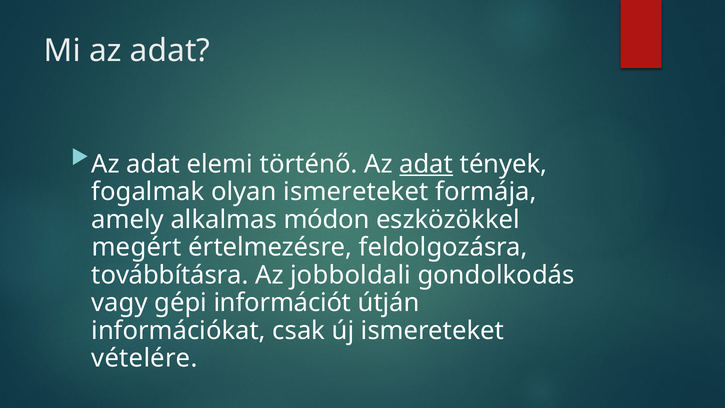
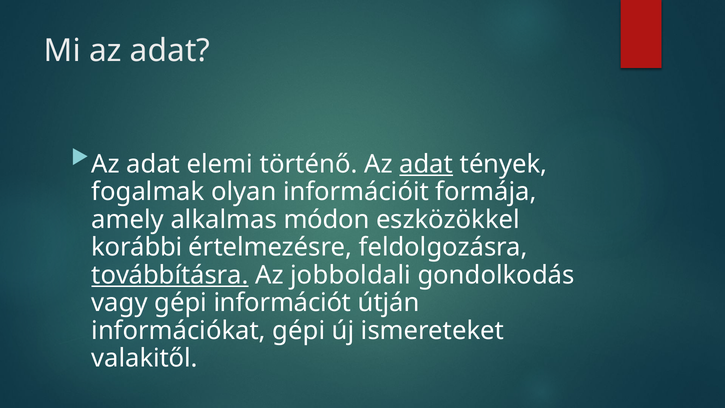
olyan ismereteket: ismereteket -> információit
megért: megért -> korábbi
továbbításra underline: none -> present
információkat csak: csak -> gépi
vételére: vételére -> valakitől
